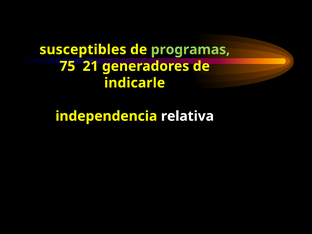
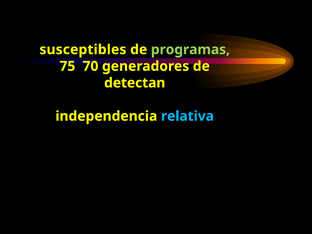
21: 21 -> 70
indicarle: indicarle -> detectan
relativa colour: white -> light blue
